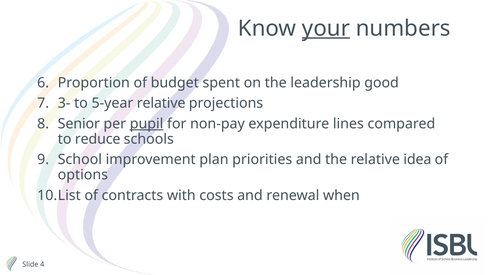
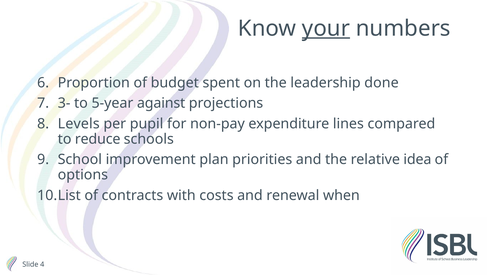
good: good -> done
5-year relative: relative -> against
Senior: Senior -> Levels
pupil underline: present -> none
